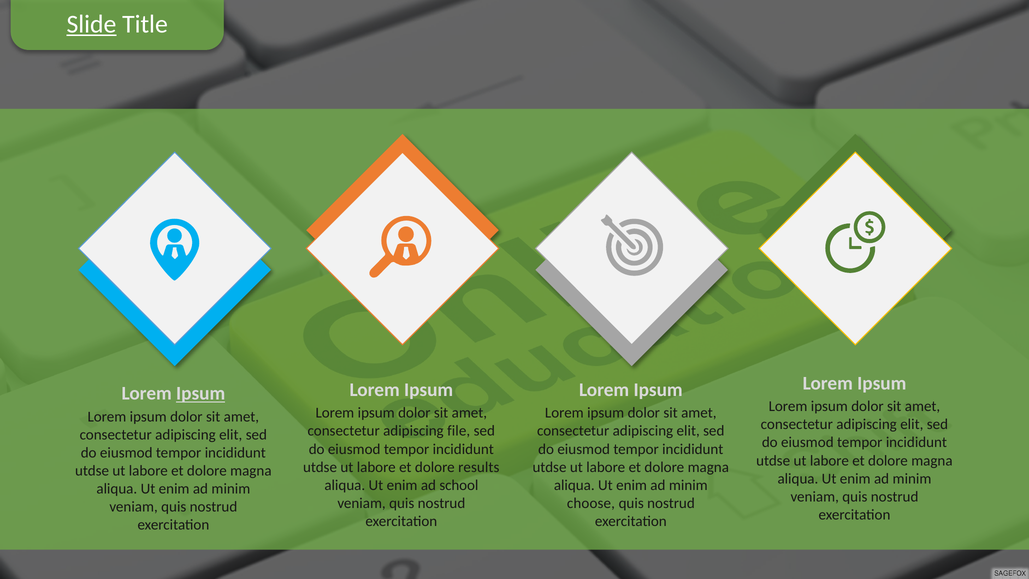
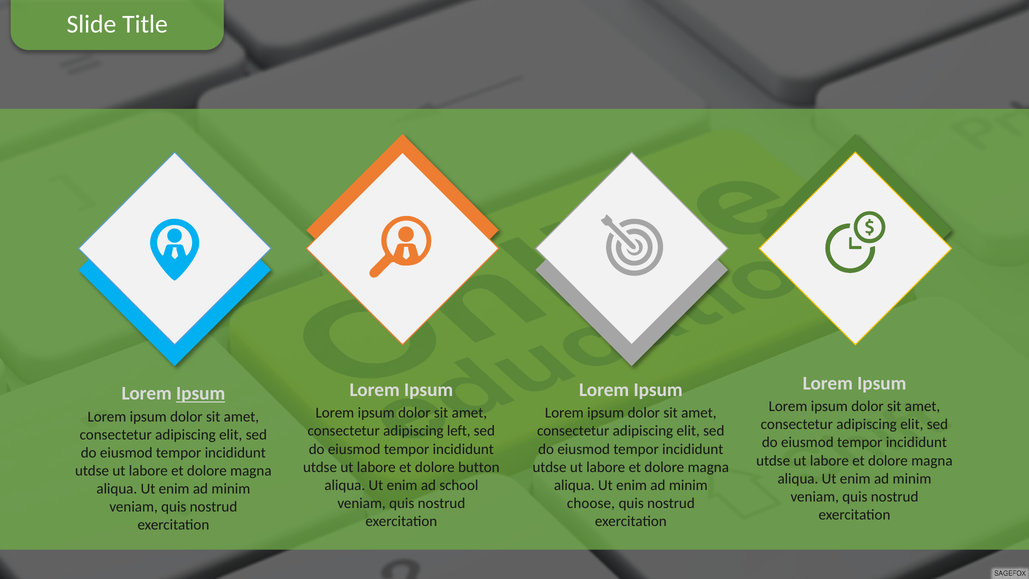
Slide underline: present -> none
file: file -> left
results: results -> button
